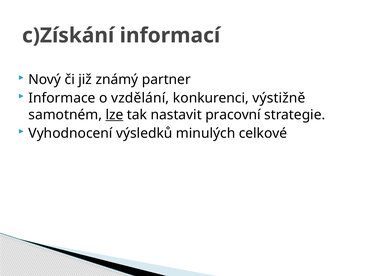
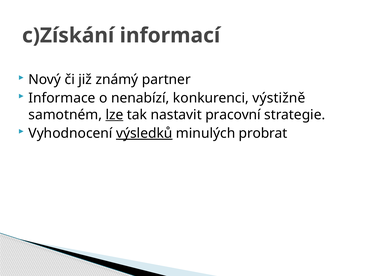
vzdělání: vzdělání -> nenabízí
výsledků underline: none -> present
celkové: celkové -> probrat
